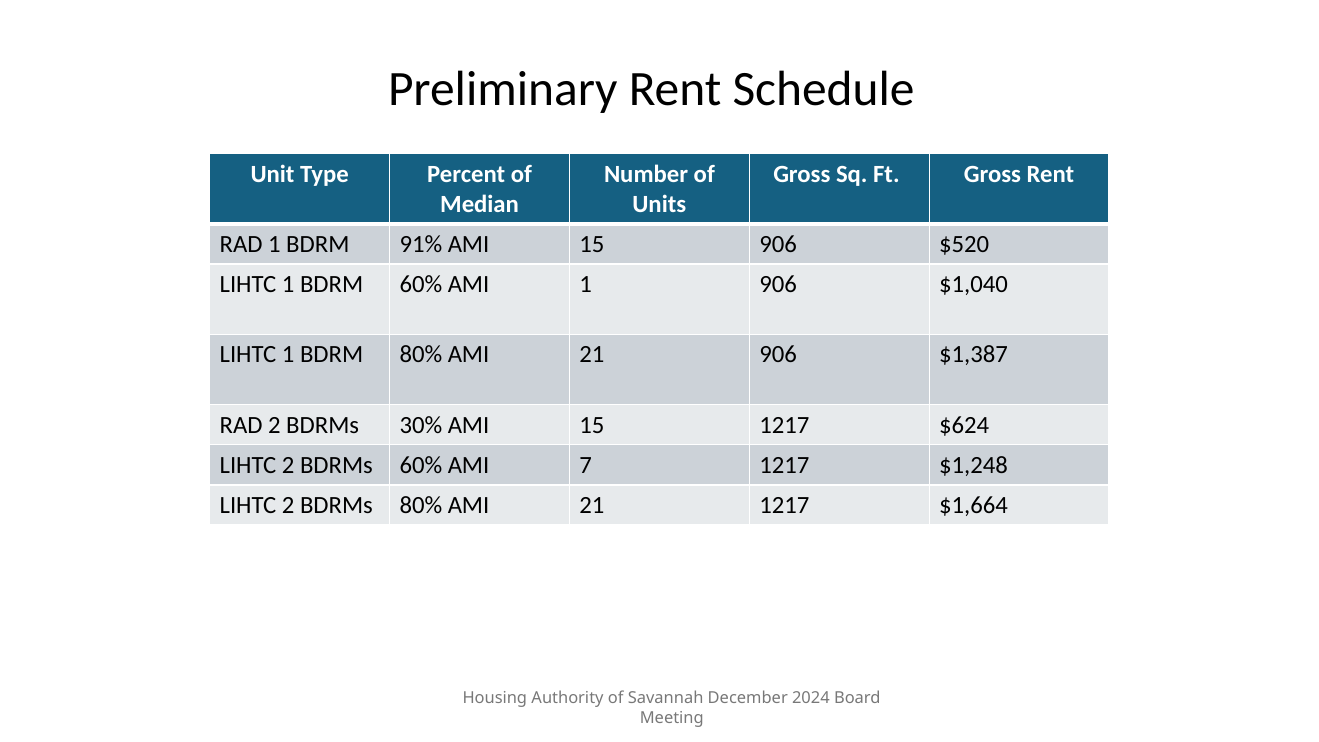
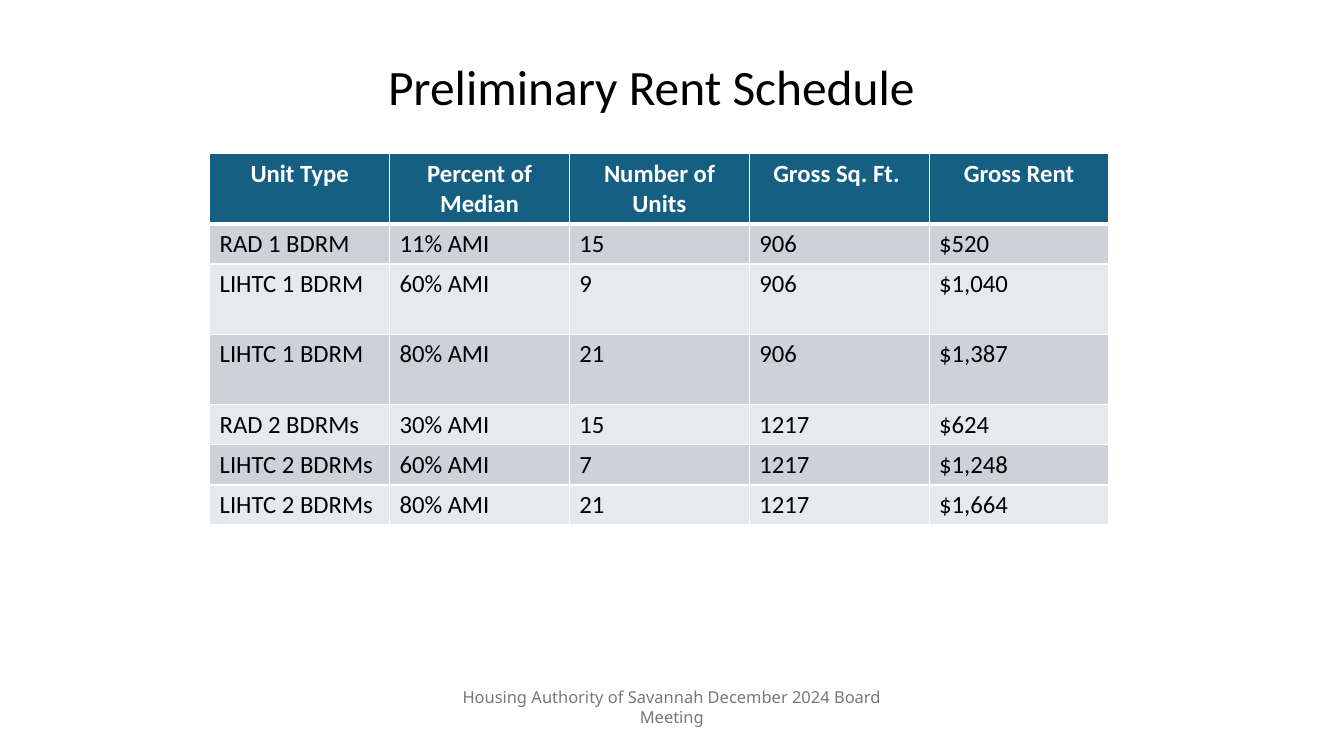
91%: 91% -> 11%
AMI 1: 1 -> 9
